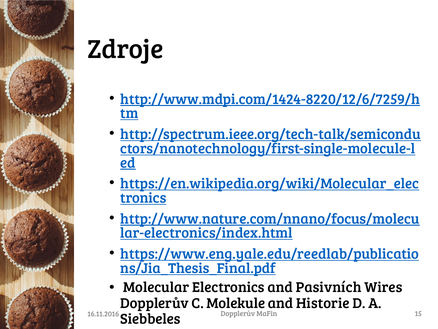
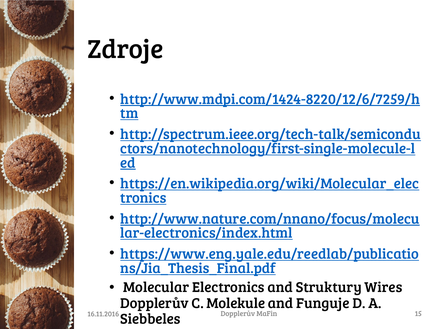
Pasivních: Pasivních -> Struktury
Historie: Historie -> Funguje
